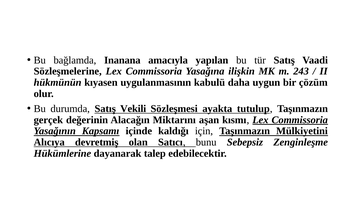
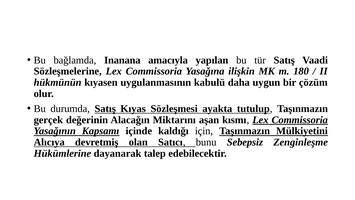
243: 243 -> 180
Vekili: Vekili -> Kıyas
